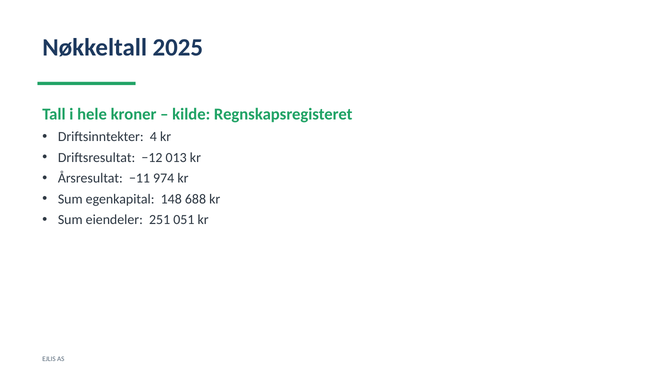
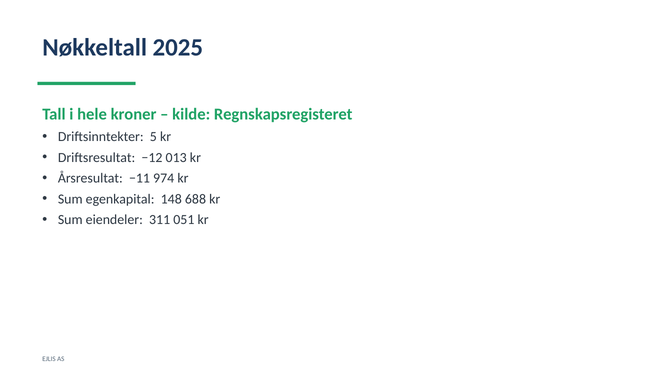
4: 4 -> 5
251: 251 -> 311
